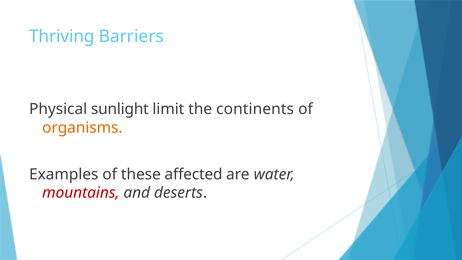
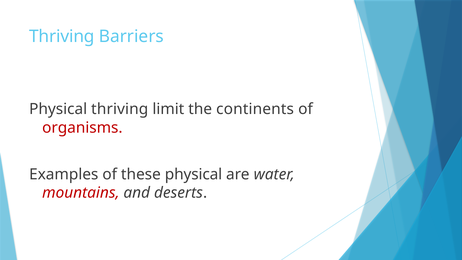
Physical sunlight: sunlight -> thriving
organisms colour: orange -> red
these affected: affected -> physical
